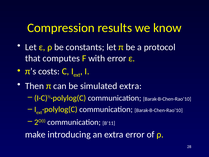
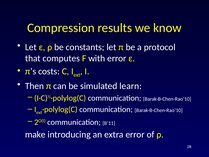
simulated extra: extra -> learn
